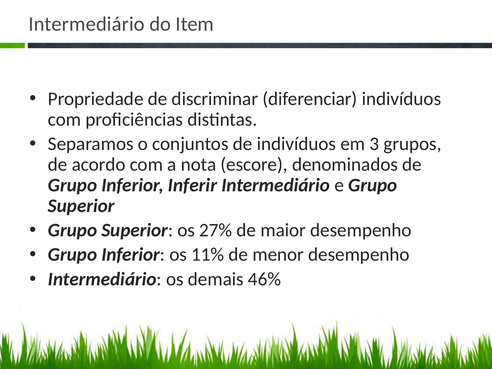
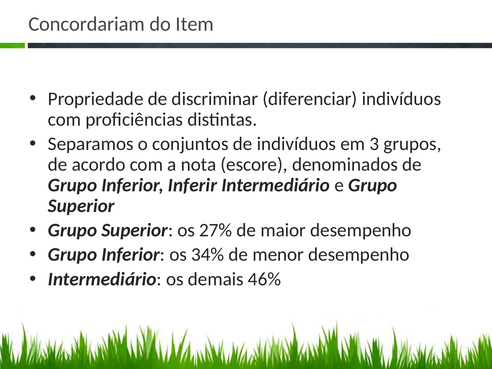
Intermediário at (87, 24): Intermediário -> Concordariam
11%: 11% -> 34%
